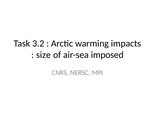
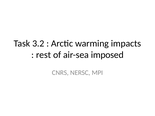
size: size -> rest
